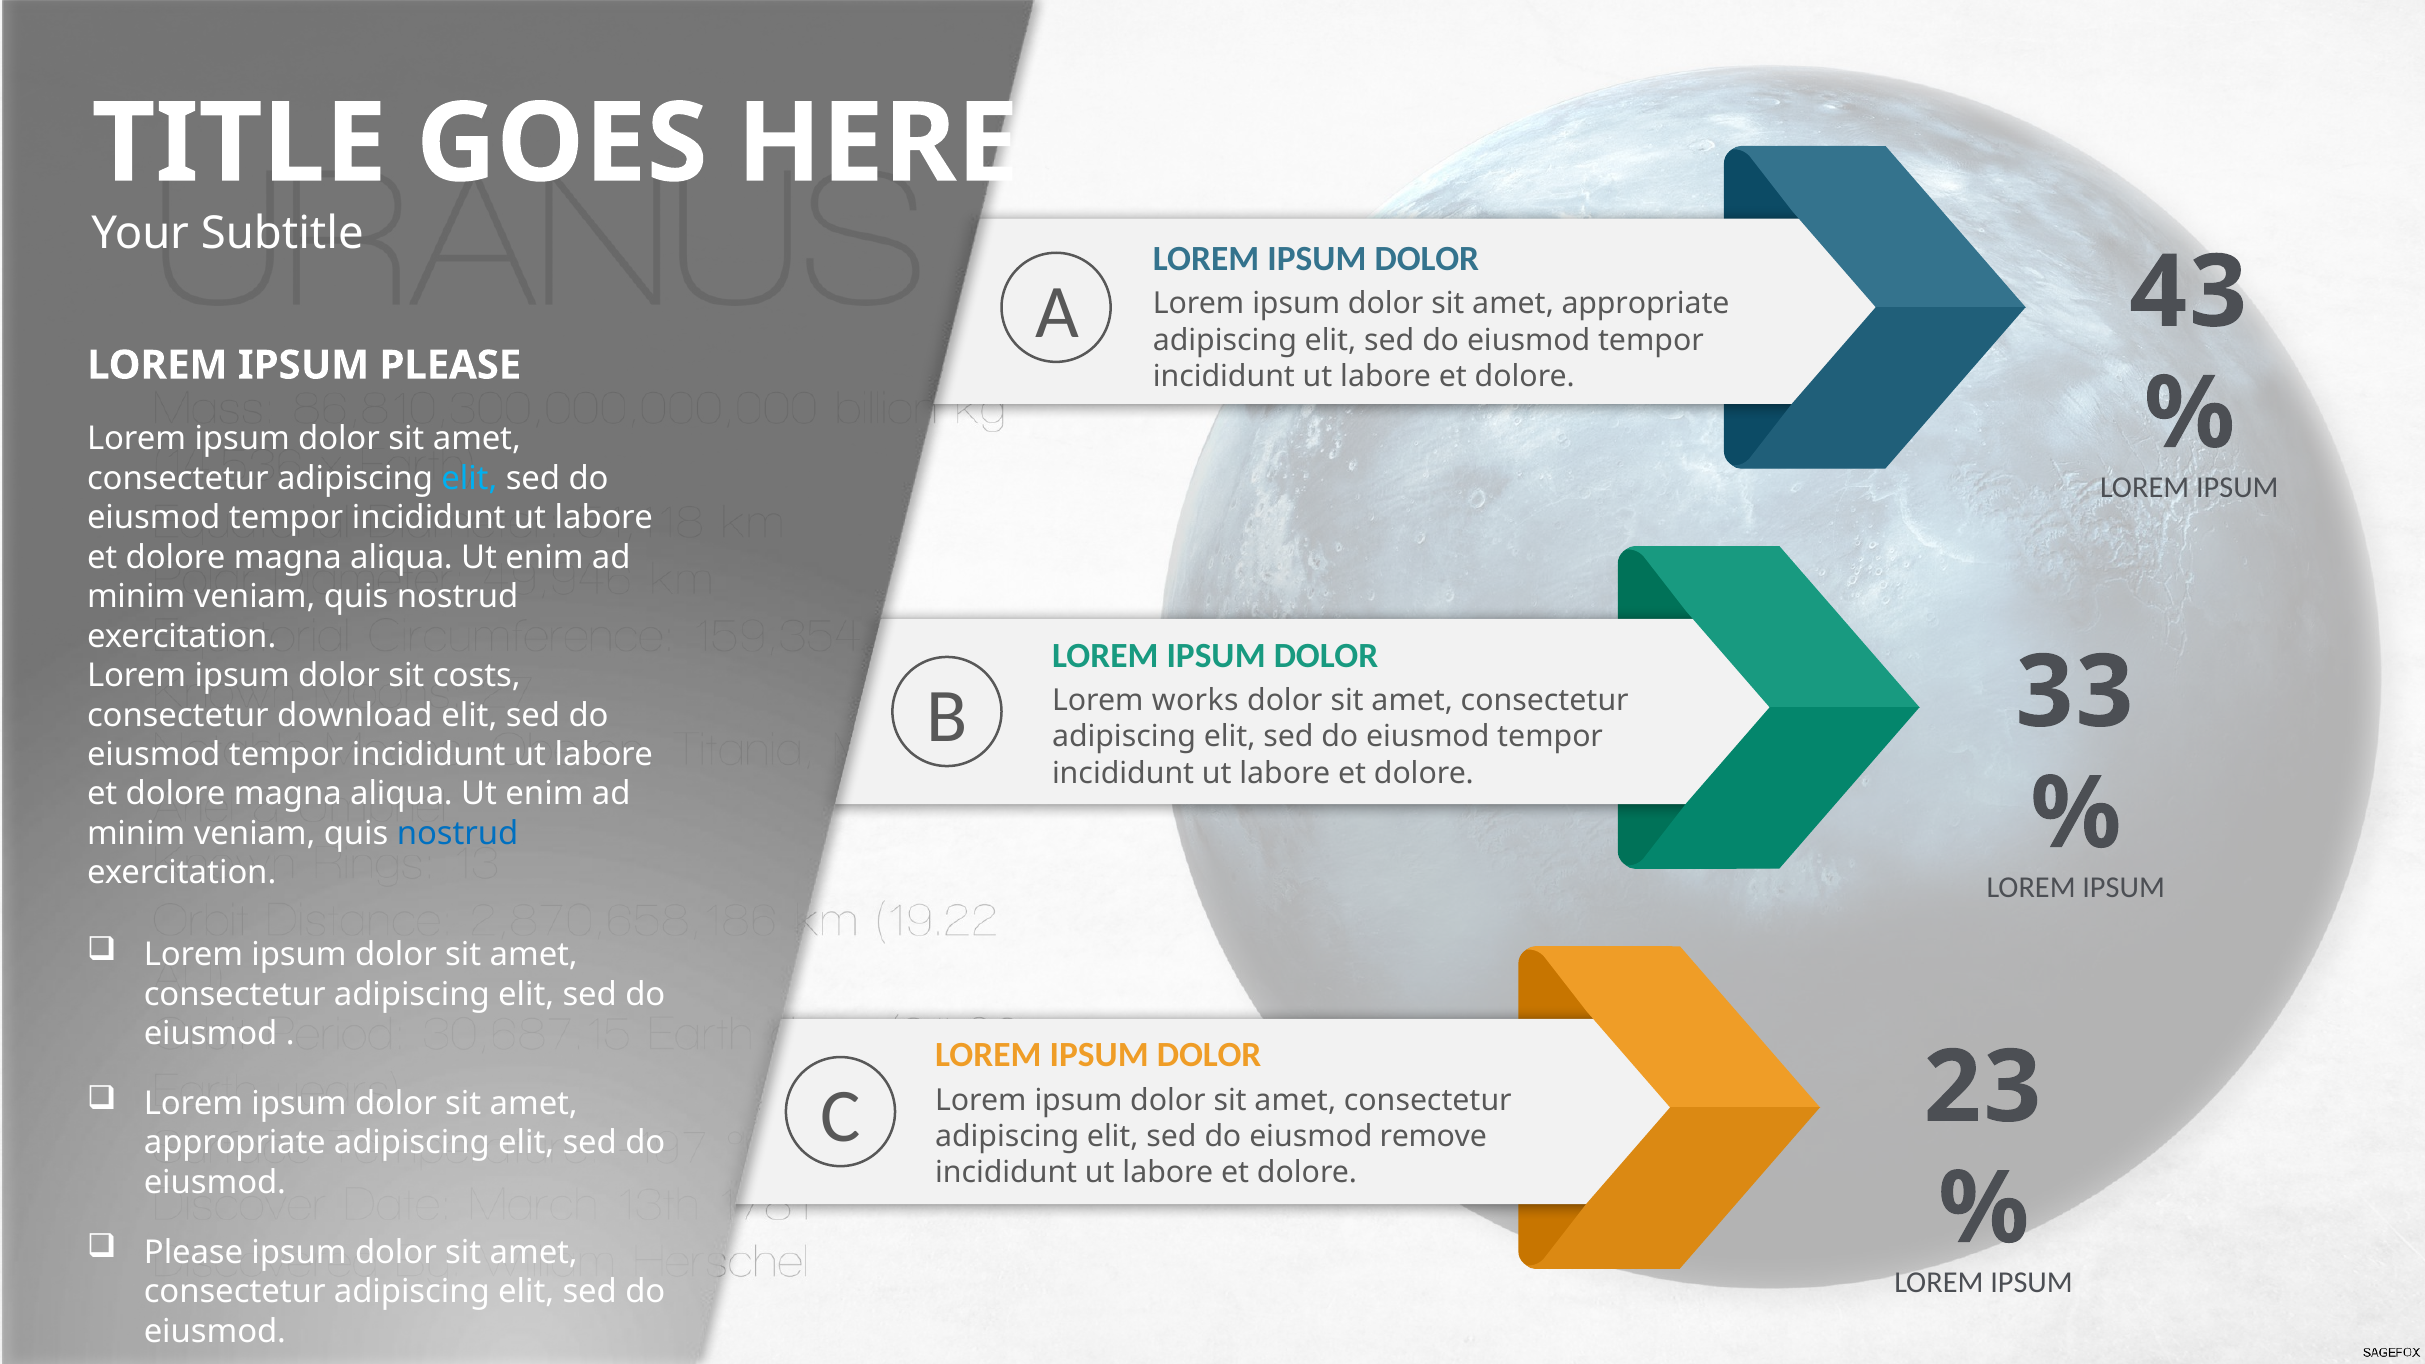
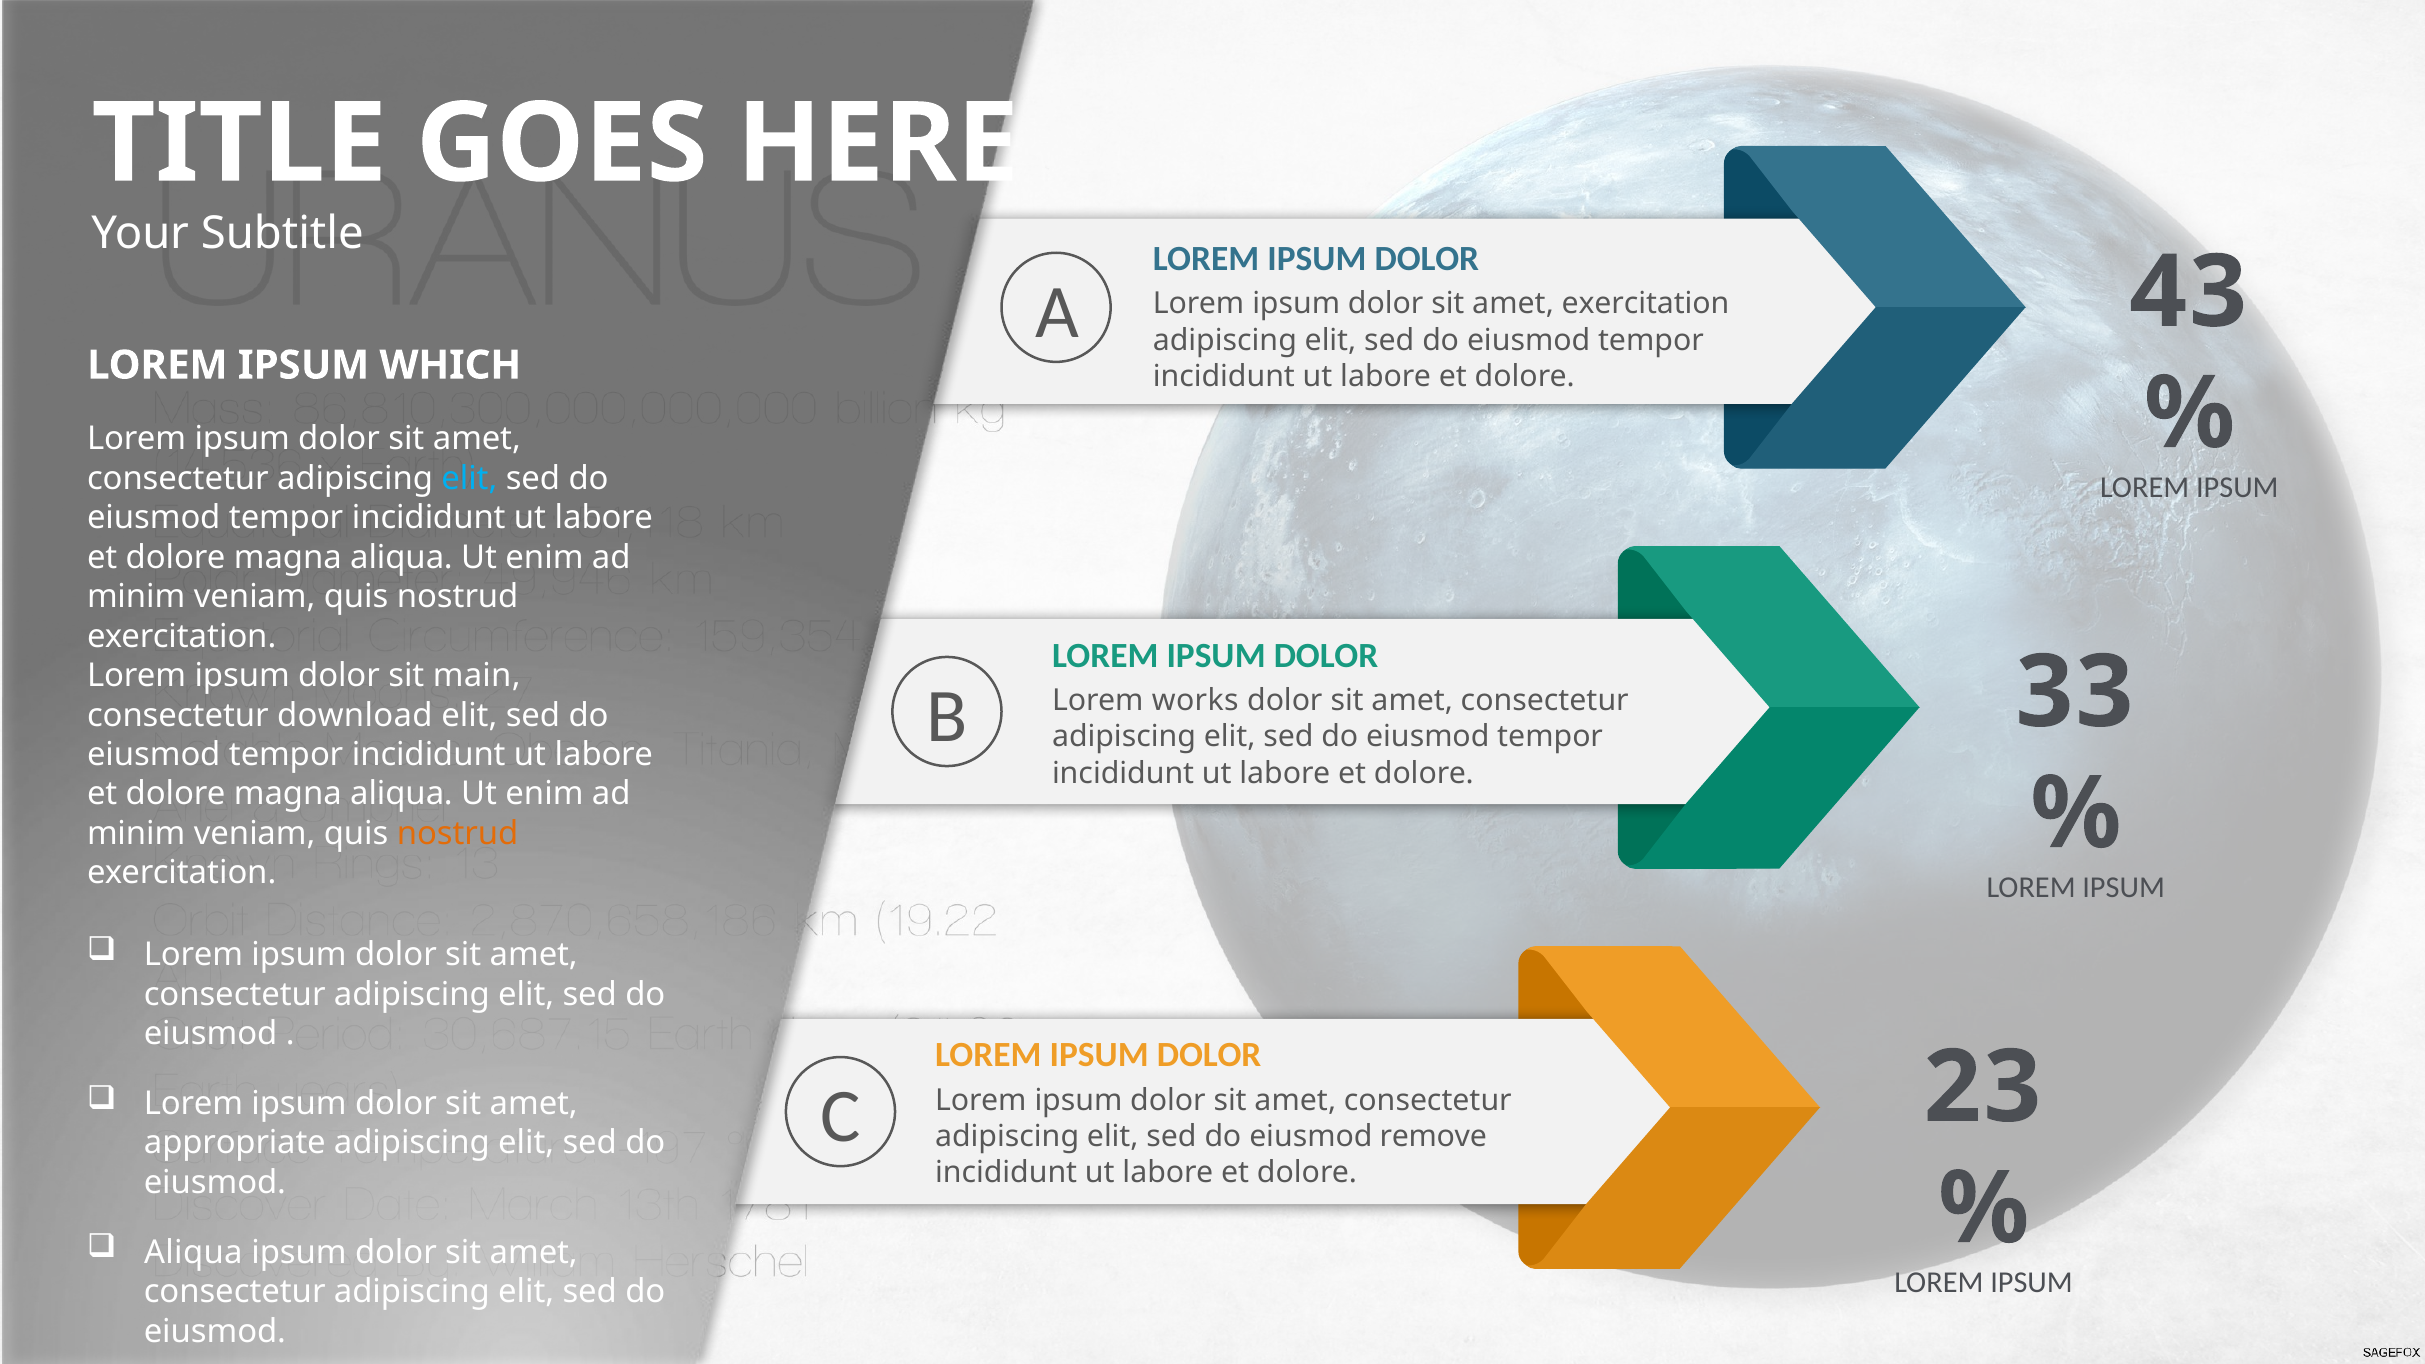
appropriate at (1646, 304): appropriate -> exercitation
IPSUM PLEASE: PLEASE -> WHICH
costs: costs -> main
nostrud at (458, 834) colour: blue -> orange
Please at (194, 1252): Please -> Aliqua
